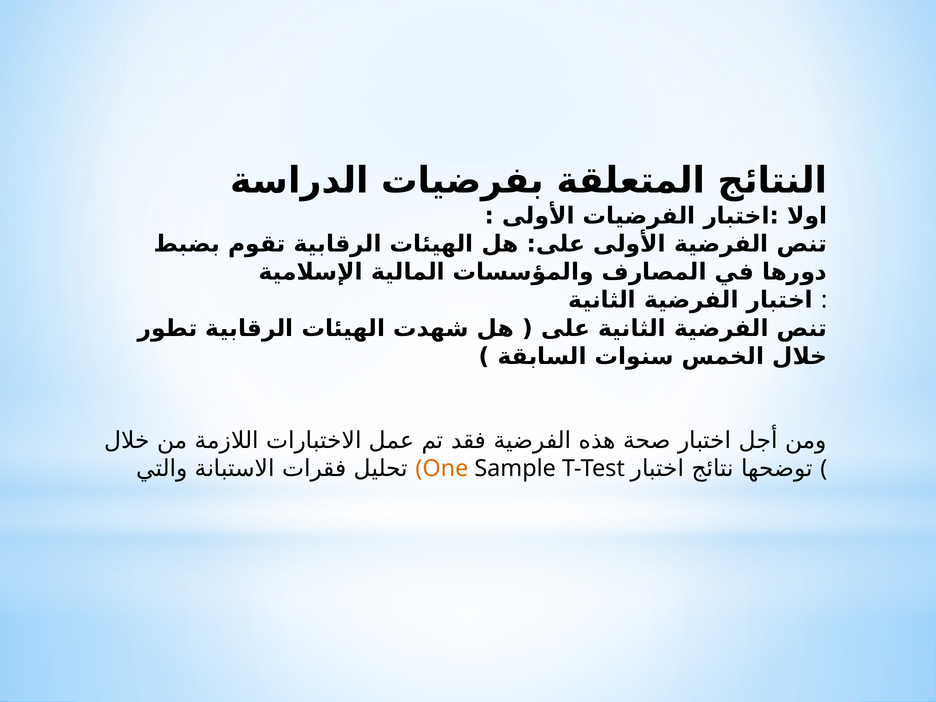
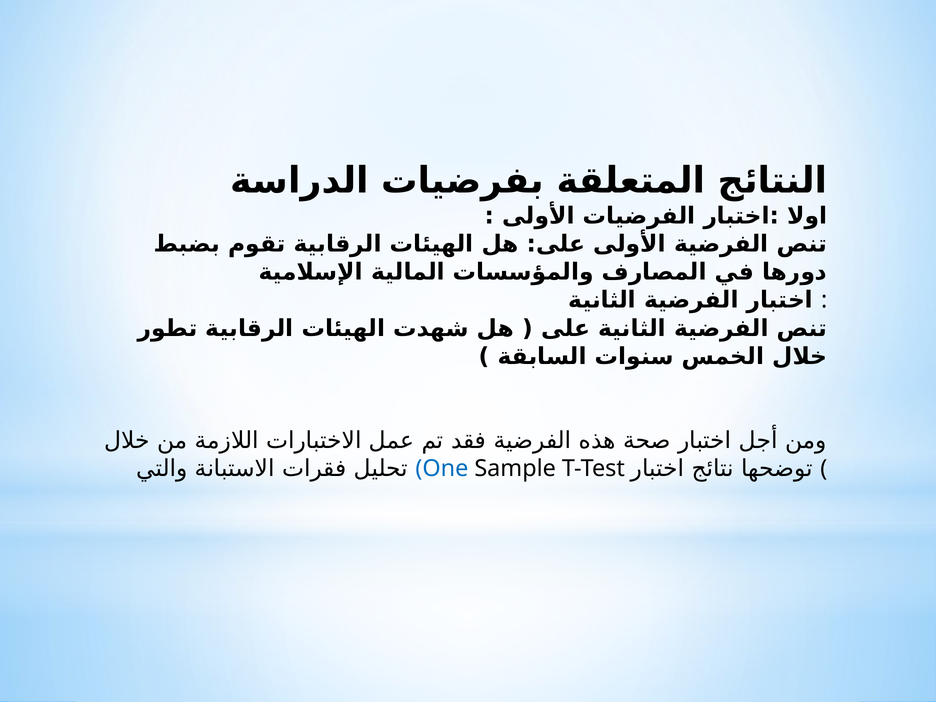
One colour: orange -> blue
